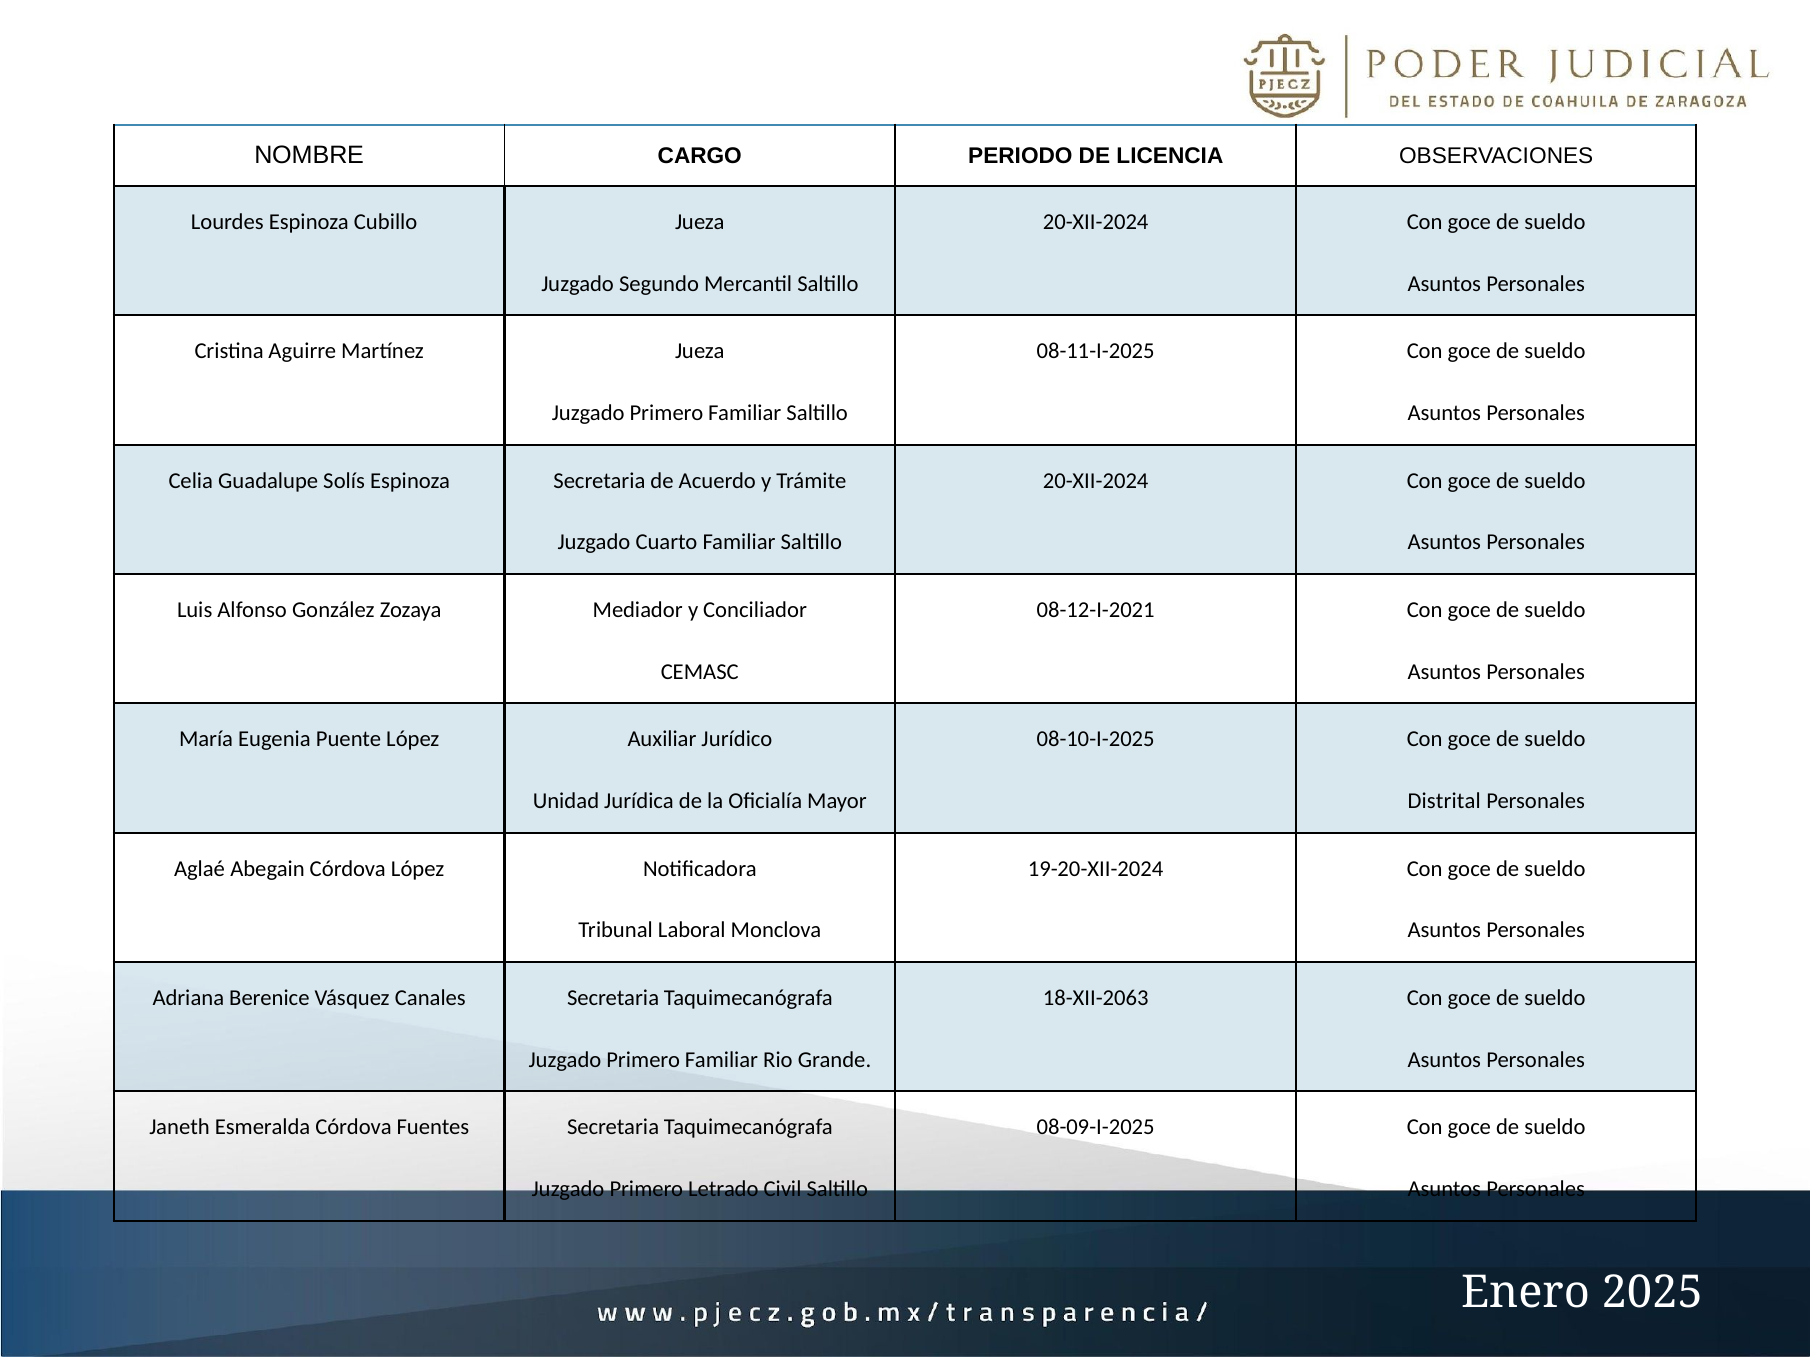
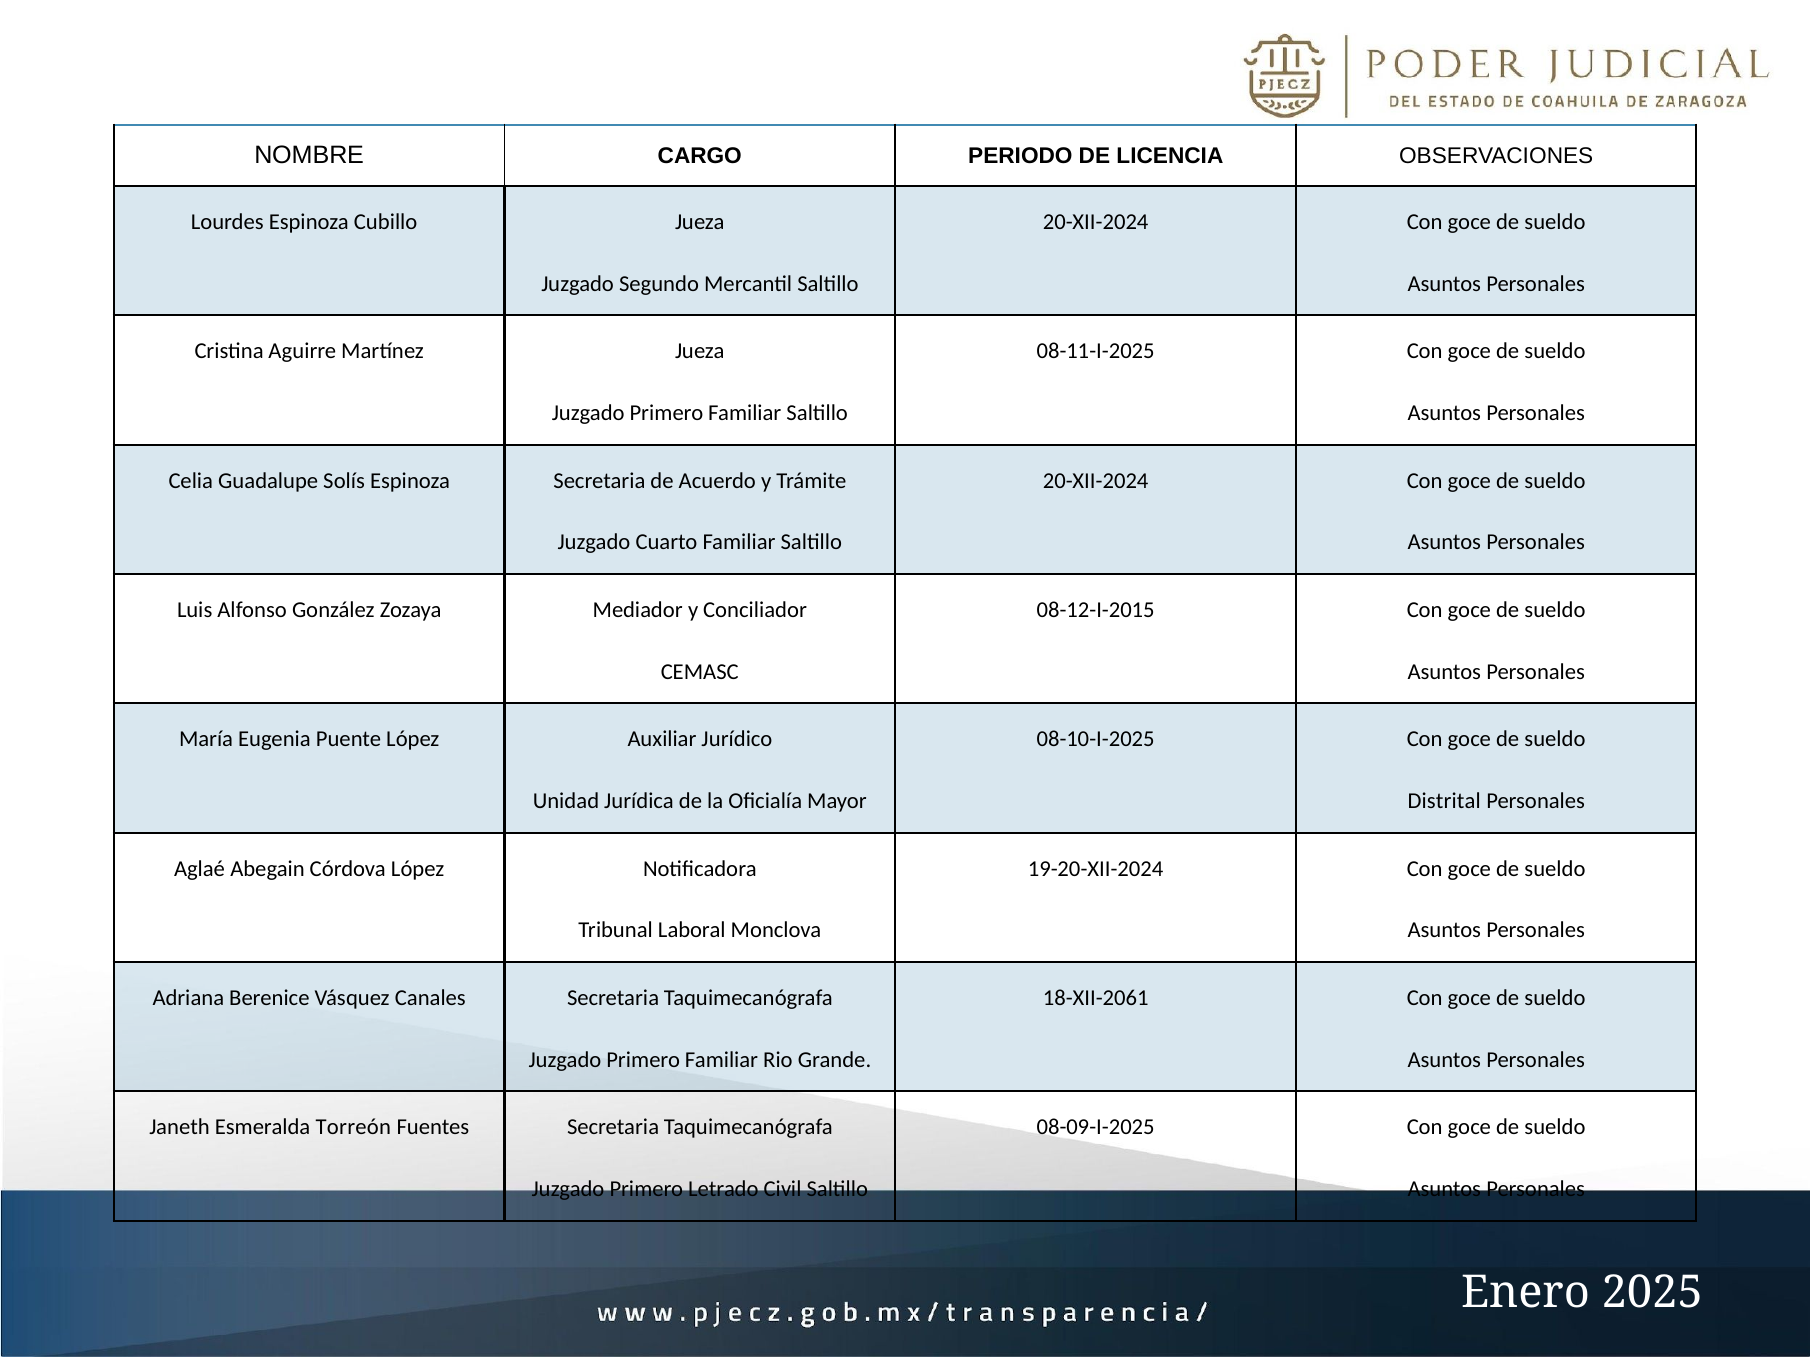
08-12-I-2021: 08-12-I-2021 -> 08-12-I-2015
18-XII-2063: 18-XII-2063 -> 18-XII-2061
Esmeralda Córdova: Córdova -> Torreón
